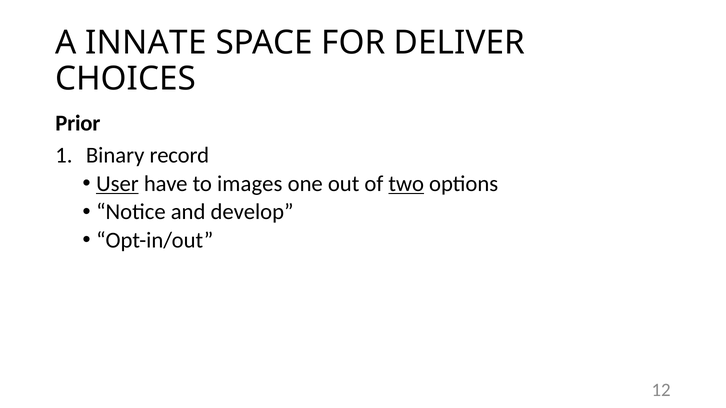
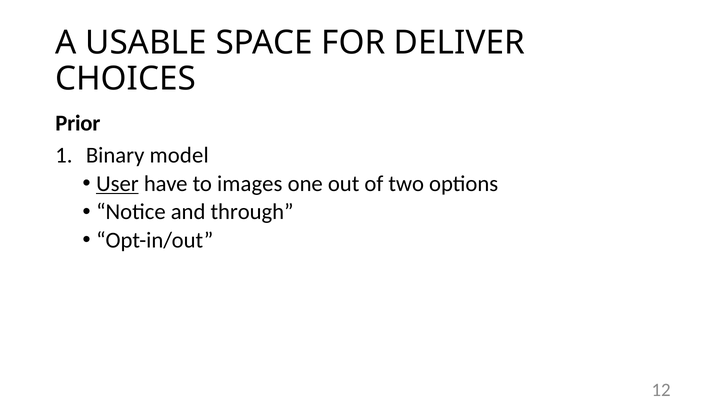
INNATE: INNATE -> USABLE
record: record -> model
two underline: present -> none
develop: develop -> through
